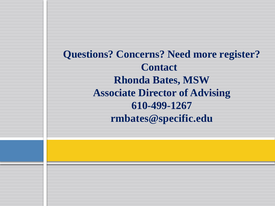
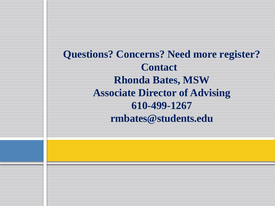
rmbates@specific.edu: rmbates@specific.edu -> rmbates@students.edu
